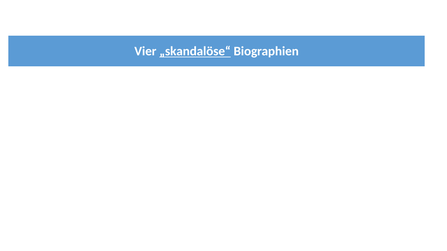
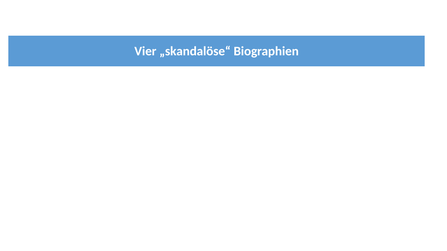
„skandalöse“ underline: present -> none
